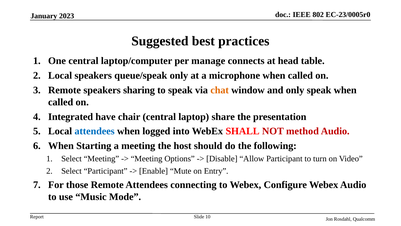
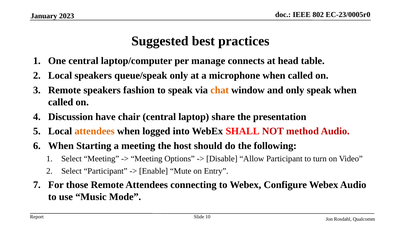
sharing: sharing -> fashion
Integrated: Integrated -> Discussion
attendees at (95, 131) colour: blue -> orange
